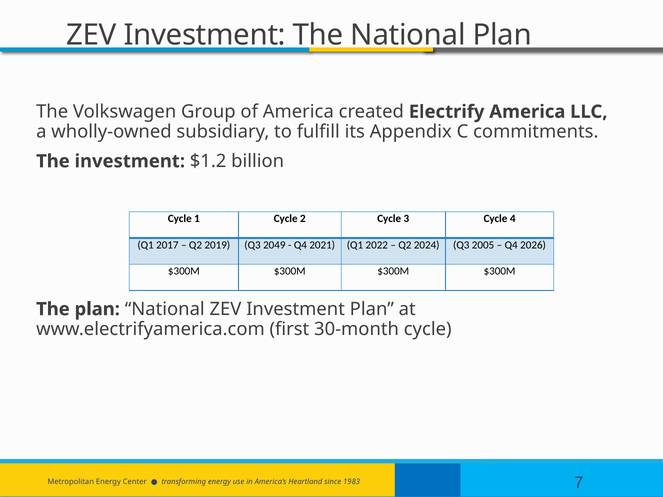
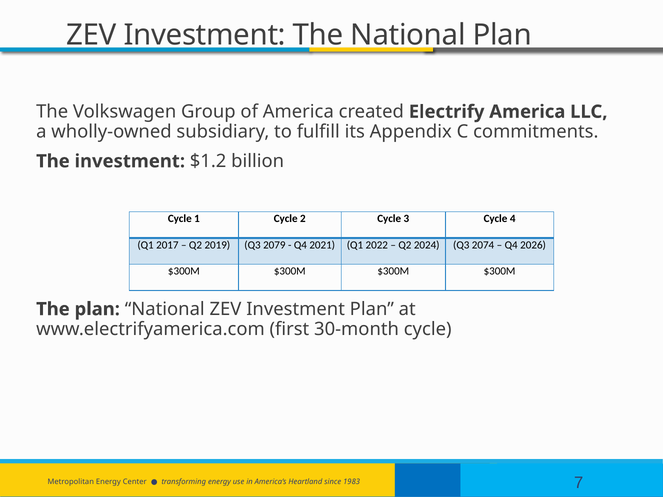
2049: 2049 -> 2079
2005: 2005 -> 2074
